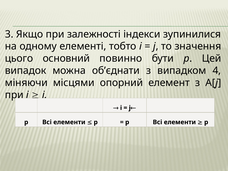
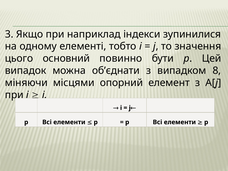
залежності: залежності -> наприклад
4: 4 -> 8
